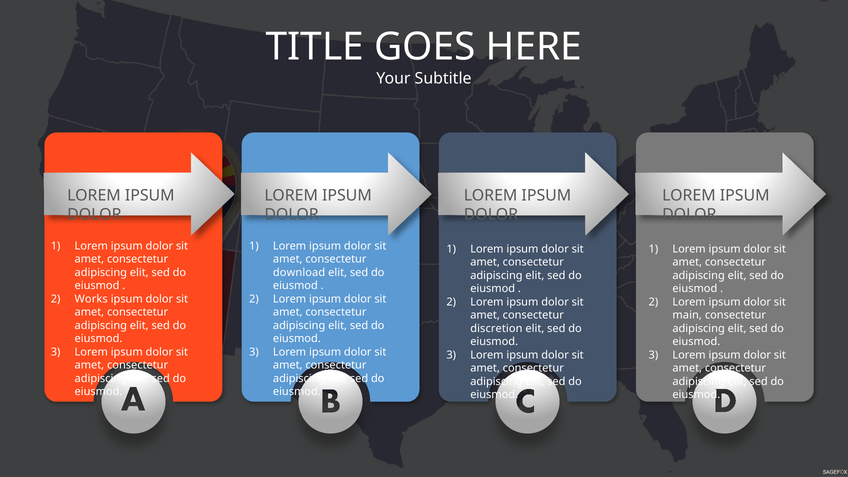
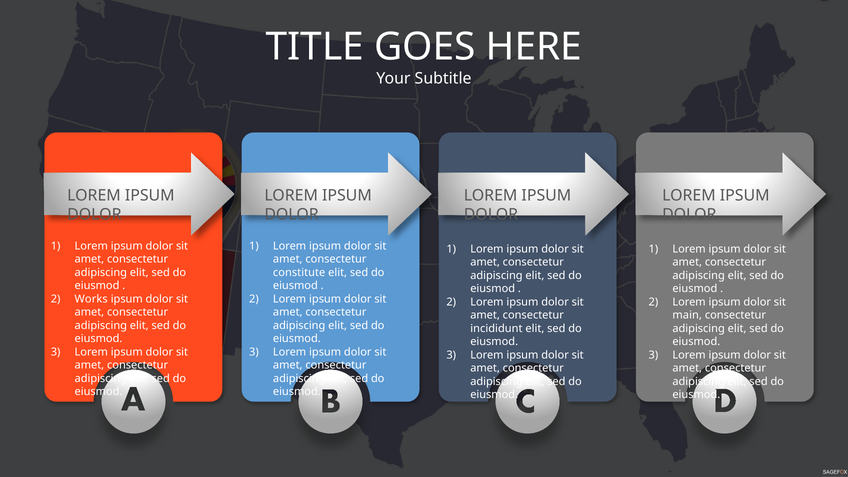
download: download -> constitute
discretion: discretion -> incididunt
